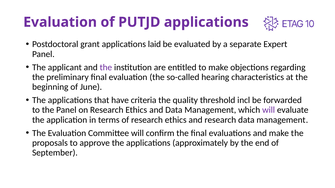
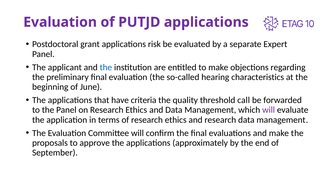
laid: laid -> risk
the at (106, 67) colour: purple -> blue
incl: incl -> call
